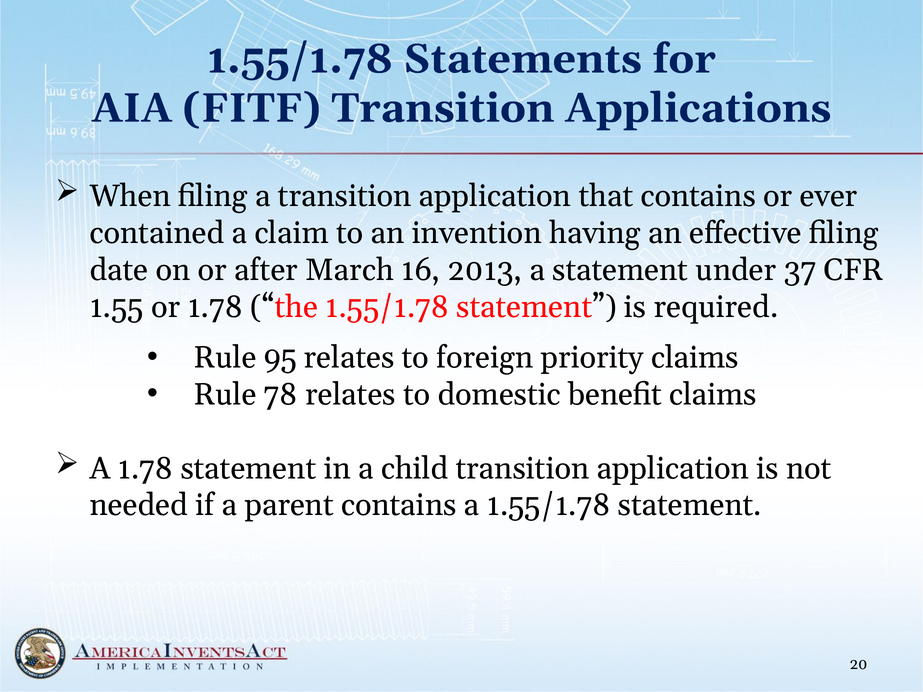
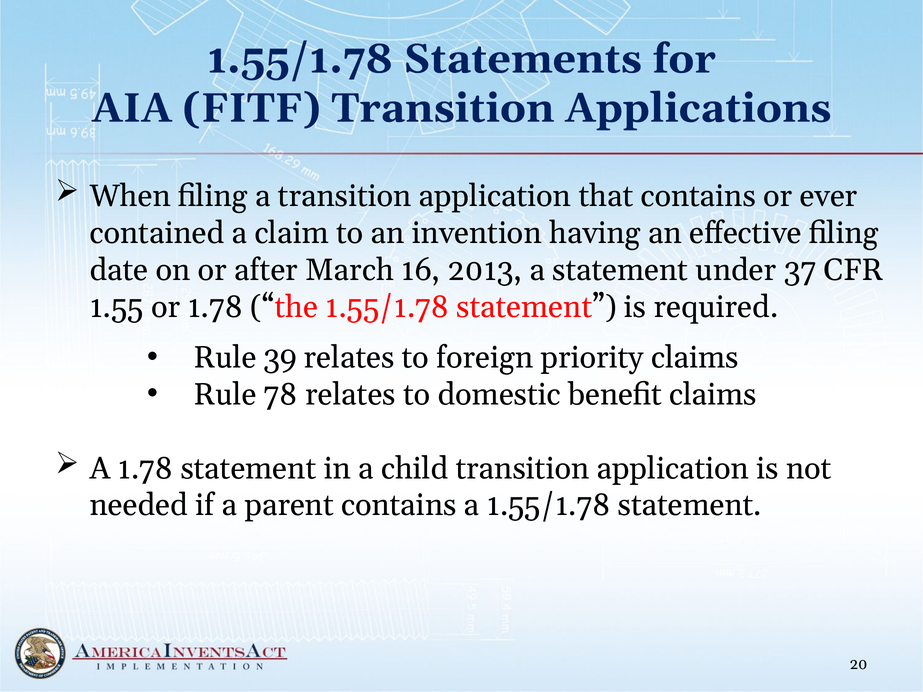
95: 95 -> 39
